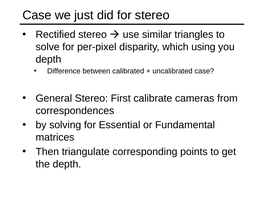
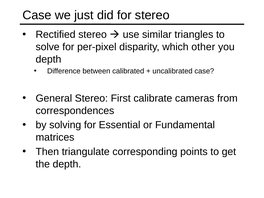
using: using -> other
